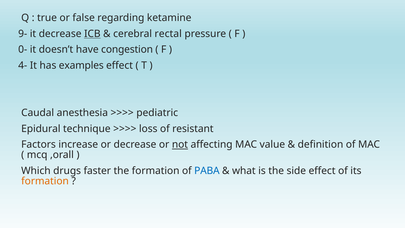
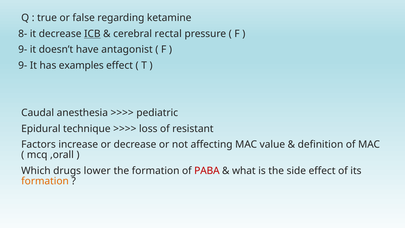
9-: 9- -> 8-
0- at (23, 50): 0- -> 9-
congestion: congestion -> antagonist
4- at (23, 65): 4- -> 9-
not underline: present -> none
faster: faster -> lower
PABA colour: blue -> red
